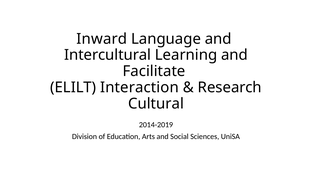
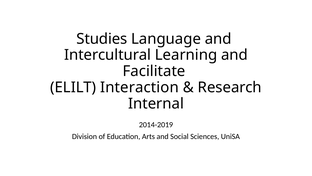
Inward: Inward -> Studies
Cultural: Cultural -> Internal
